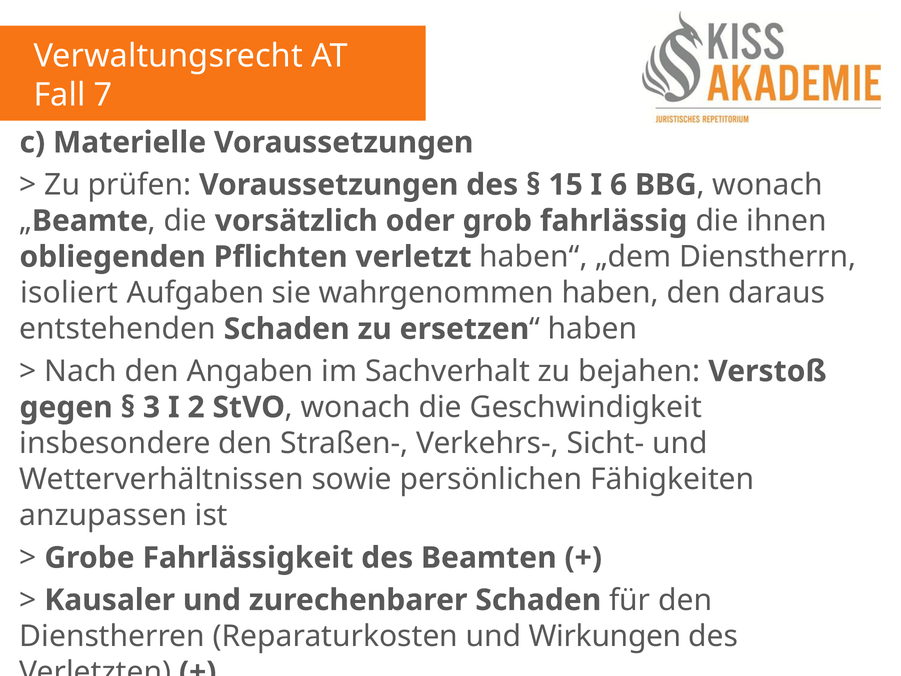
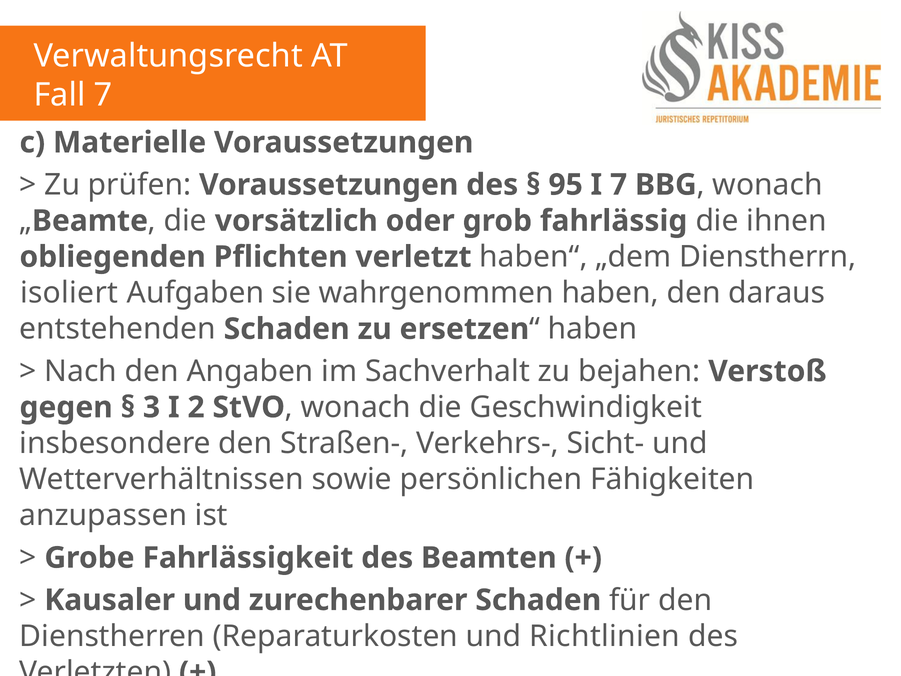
15: 15 -> 95
I 6: 6 -> 7
Wirkungen: Wirkungen -> Richtlinien
